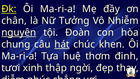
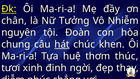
nguyên underline: present -> none
đinh: đinh -> thúc
thập: thập -> đinh
